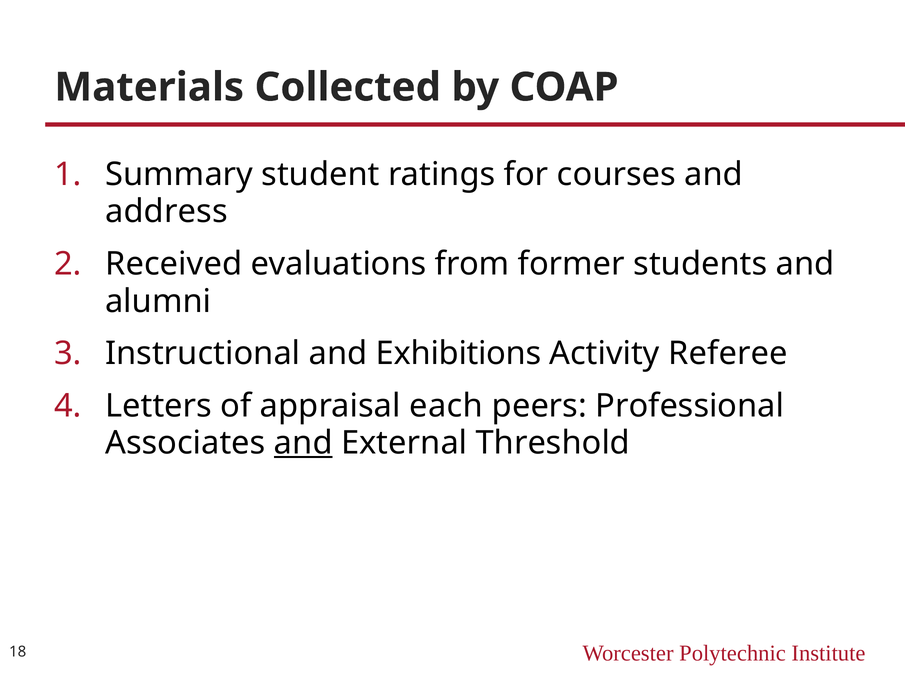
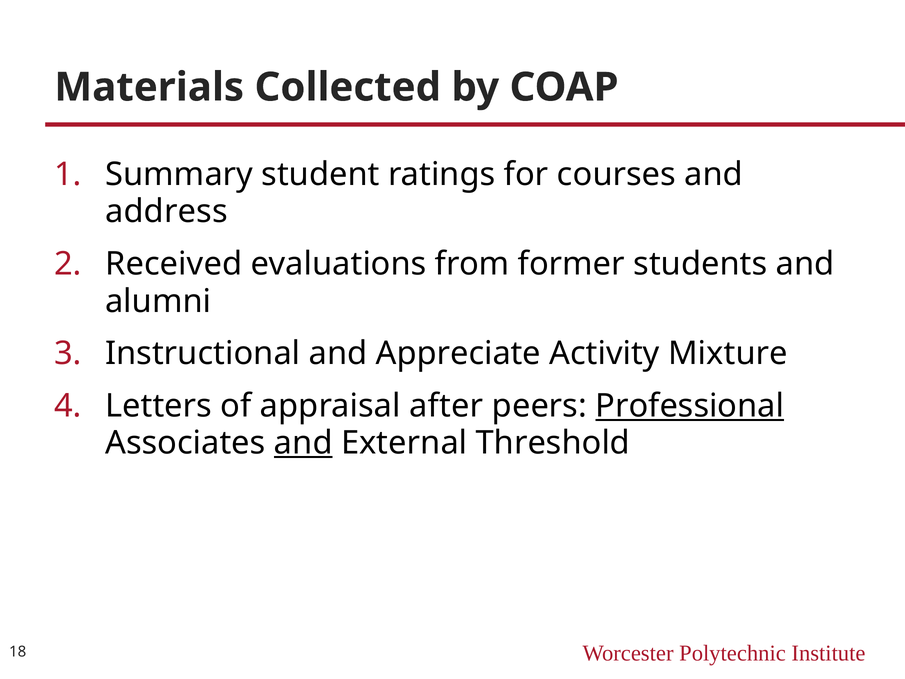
Exhibitions: Exhibitions -> Appreciate
Referee: Referee -> Mixture
each: each -> after
Professional underline: none -> present
